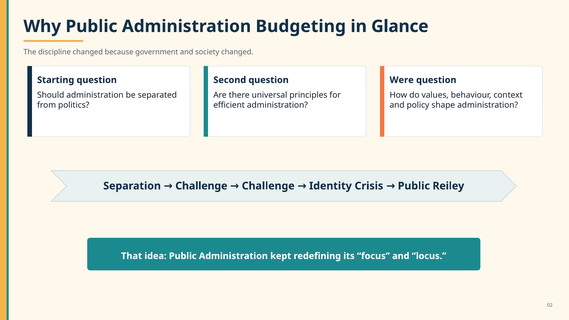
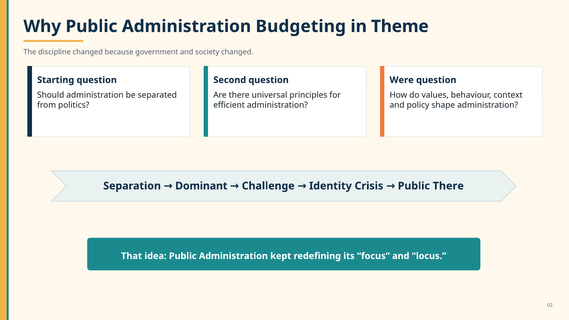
Glance: Glance -> Theme
Separation Challenge: Challenge -> Dominant
Public Reiley: Reiley -> There
